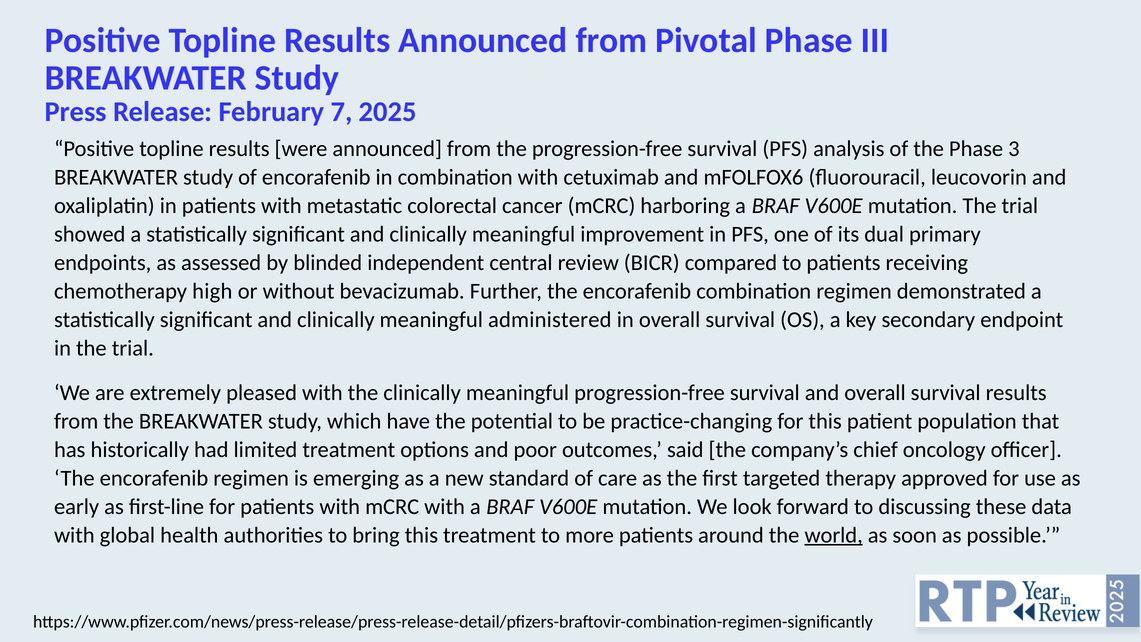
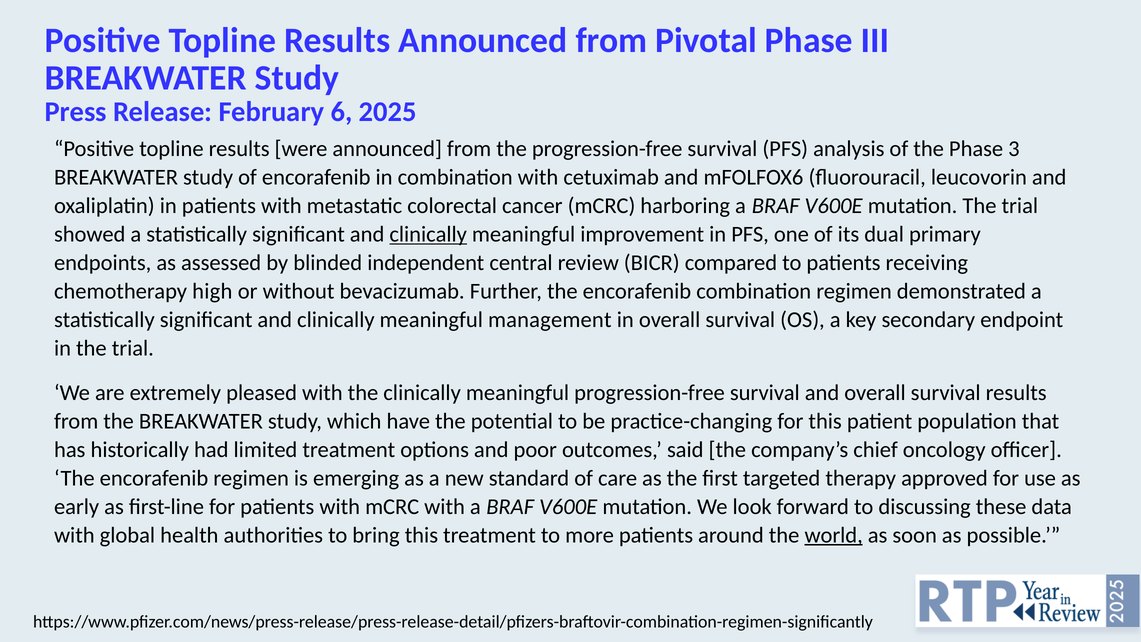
7: 7 -> 6
clinically at (428, 234) underline: none -> present
administered: administered -> management
